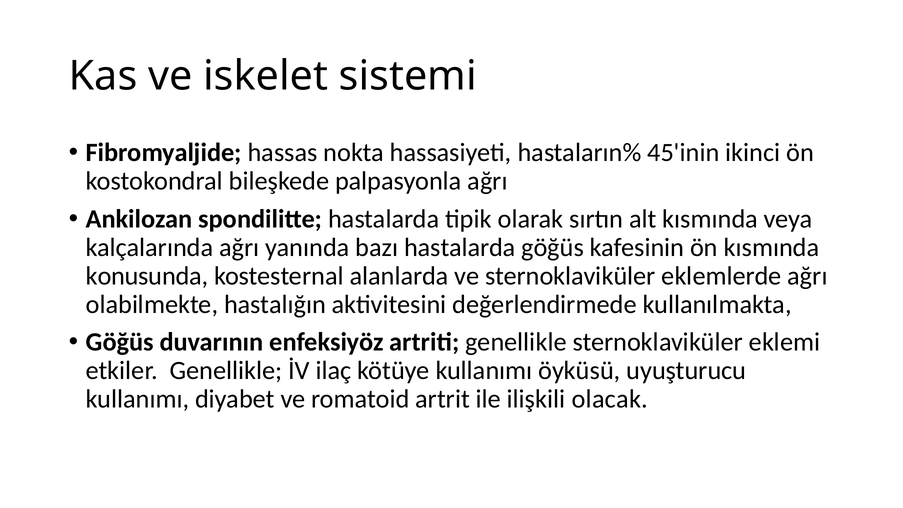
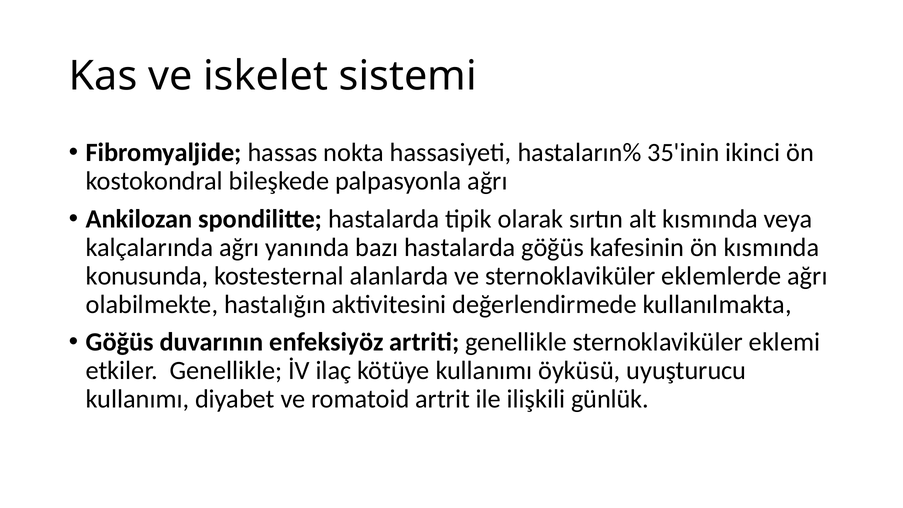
45'inin: 45'inin -> 35'inin
olacak: olacak -> günlük
